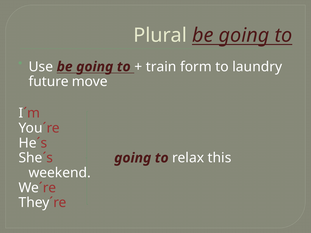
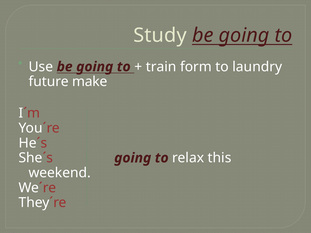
Plural: Plural -> Study
move: move -> make
